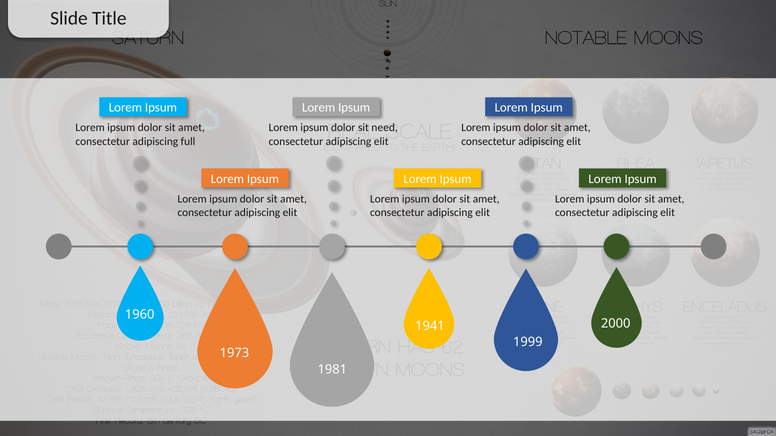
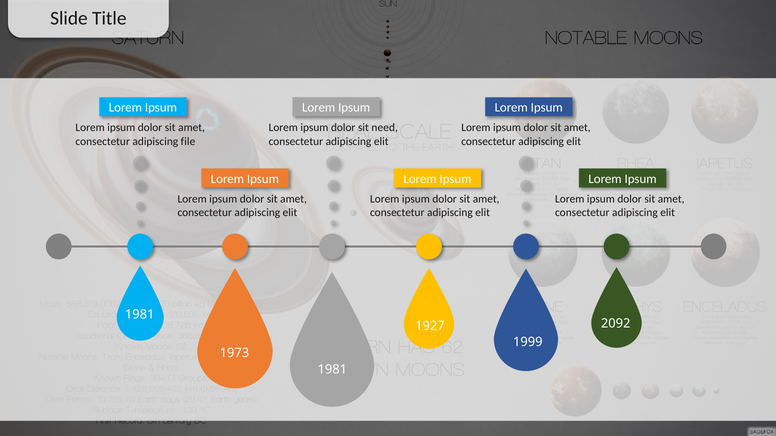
full: full -> file
1960 at (140, 315): 1960 -> 1981
2000: 2000 -> 2092
1941: 1941 -> 1927
